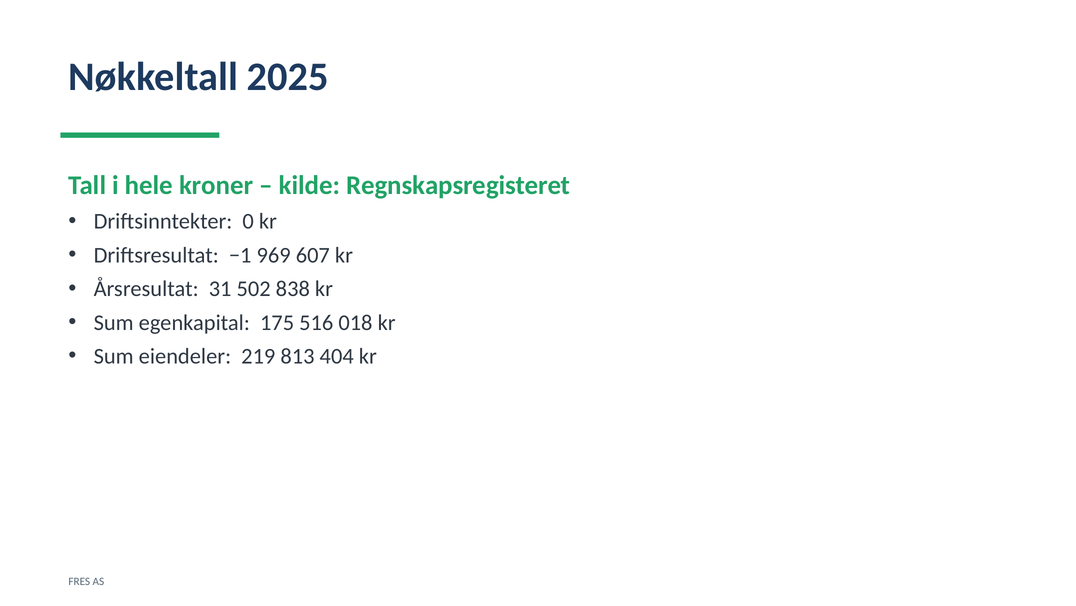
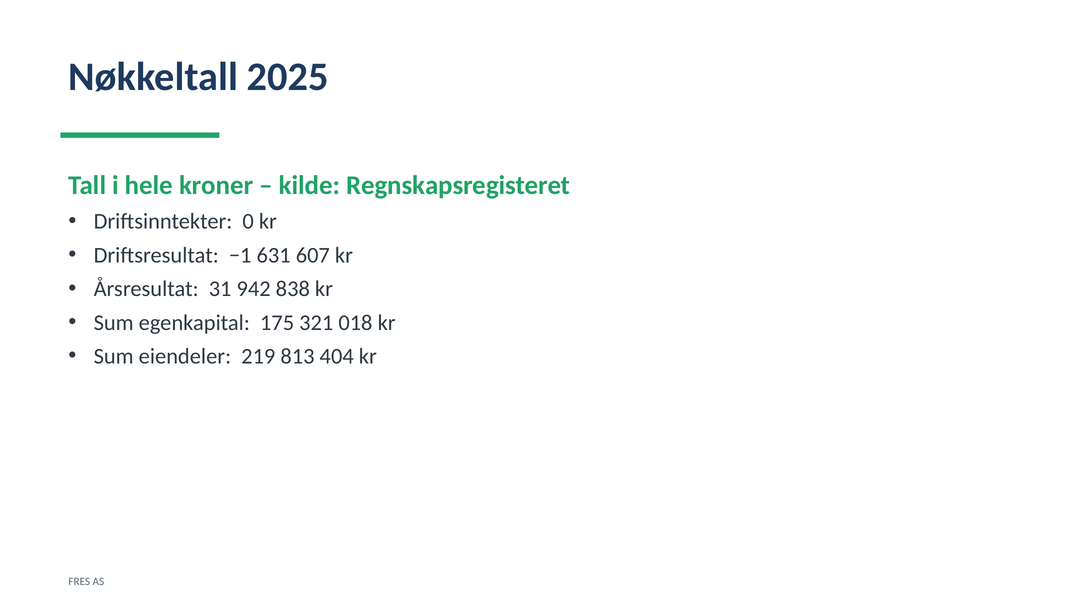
969: 969 -> 631
502: 502 -> 942
516: 516 -> 321
